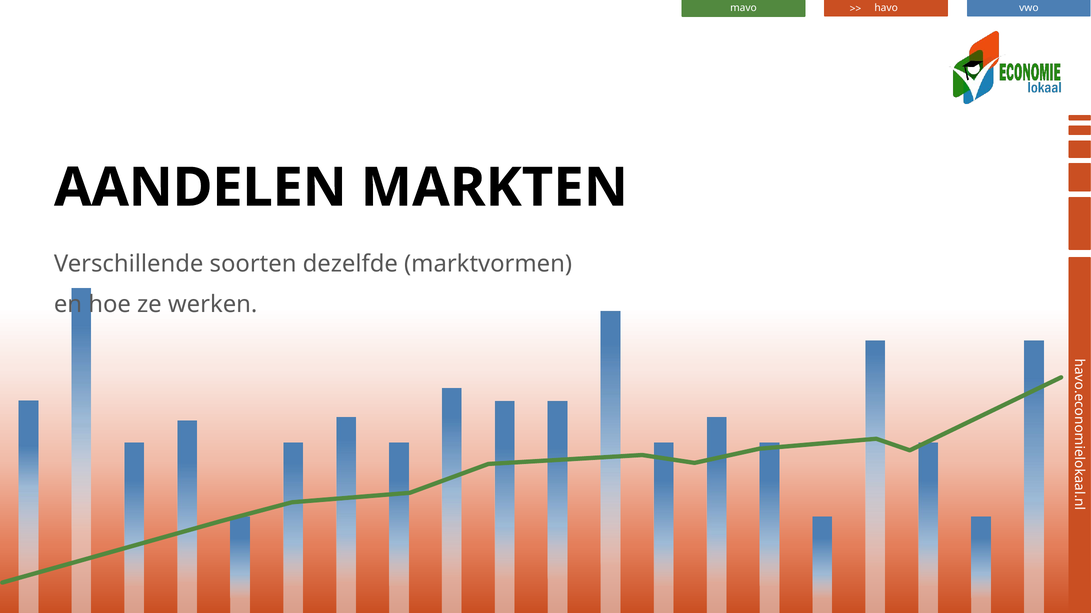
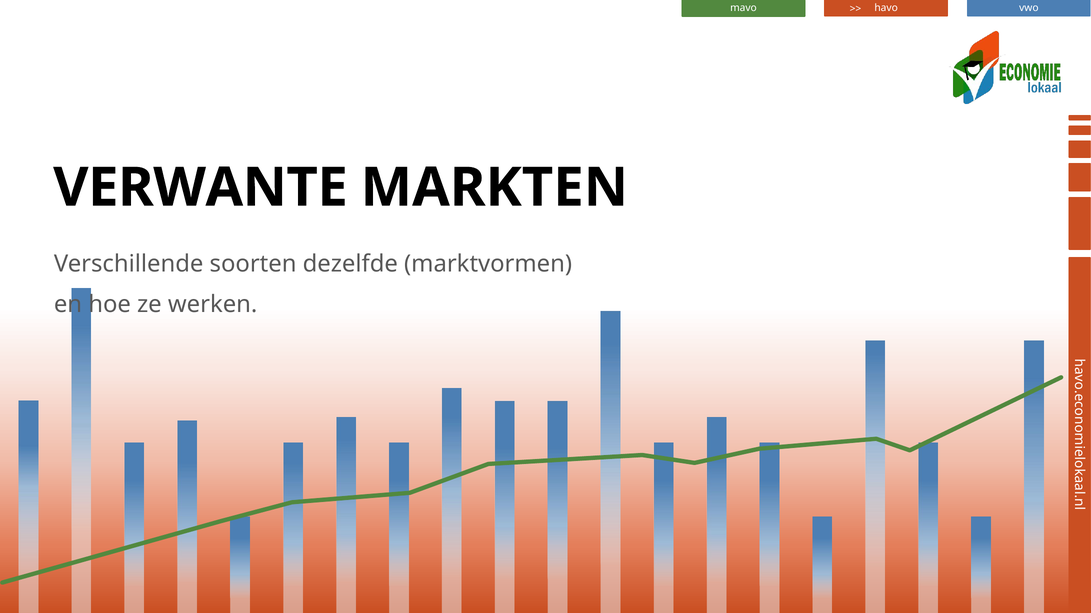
AANDELEN: AANDELEN -> VERWANTE
